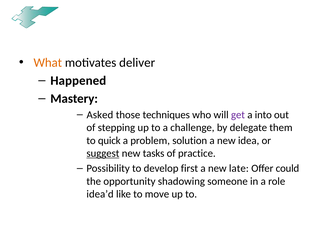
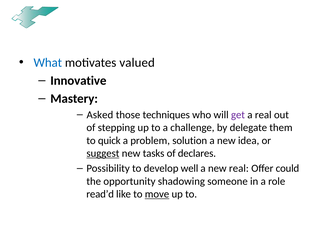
What colour: orange -> blue
deliver: deliver -> valued
Happened: Happened -> Innovative
a into: into -> real
practice: practice -> declares
first: first -> well
new late: late -> real
idea’d: idea’d -> read’d
move underline: none -> present
